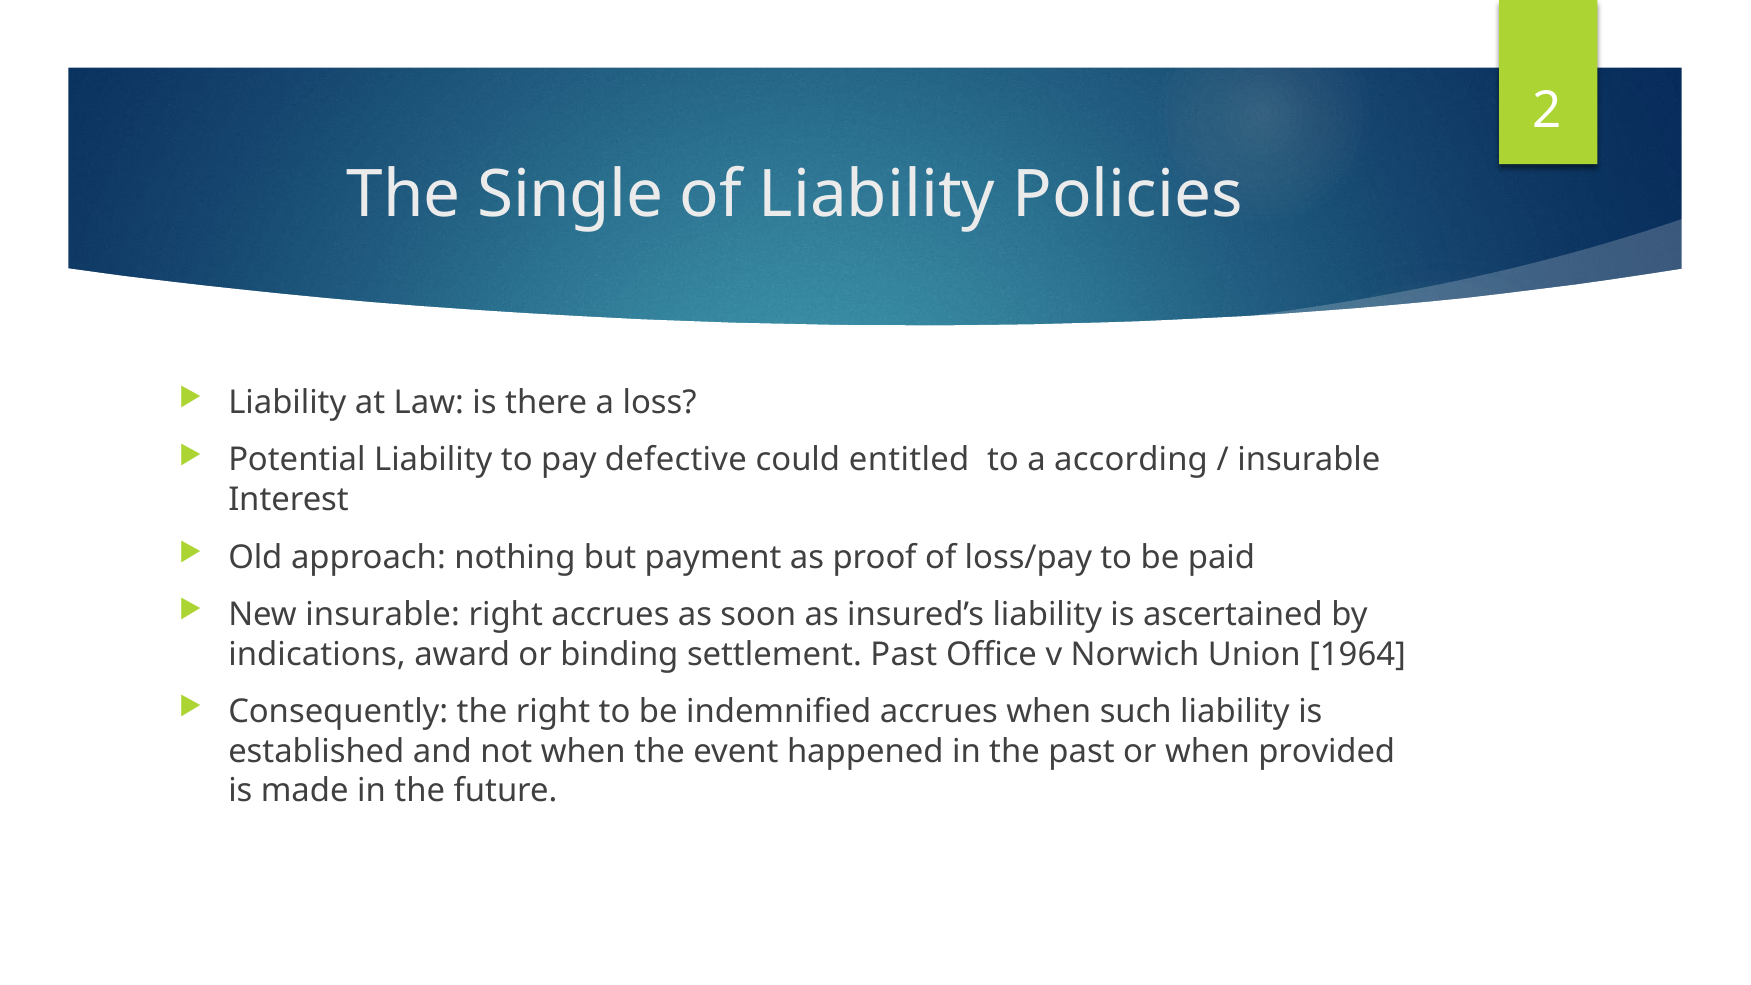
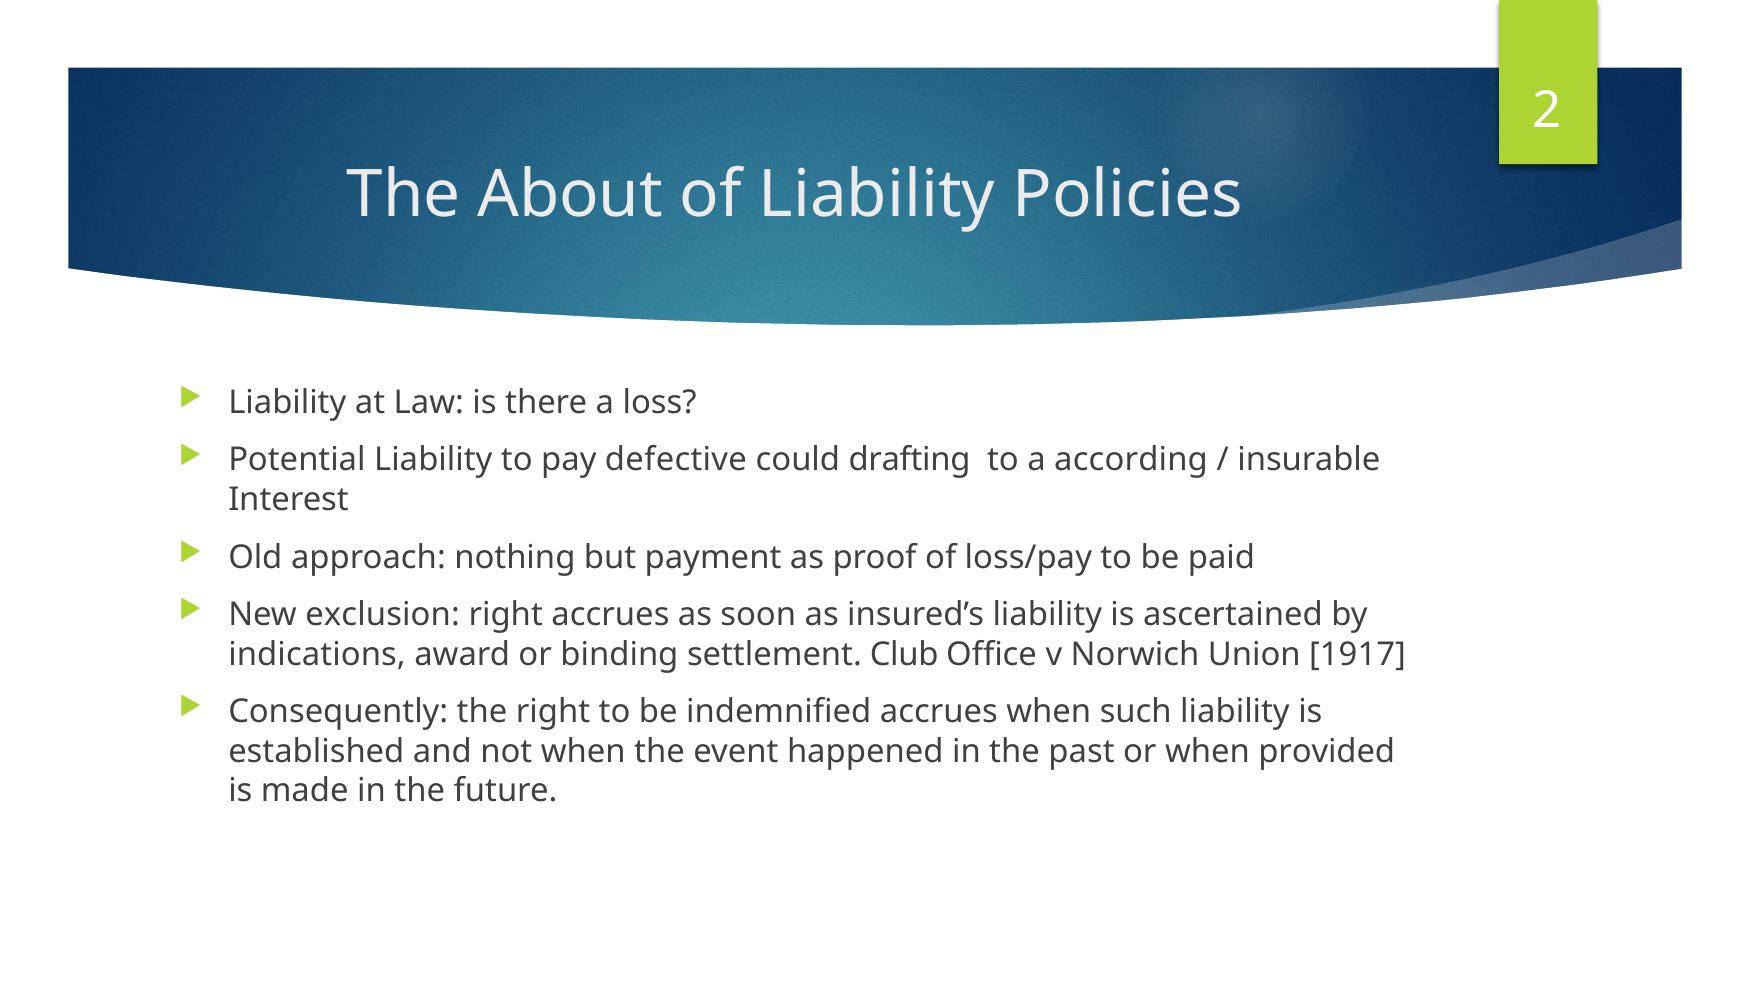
Single: Single -> About
entitled: entitled -> drafting
New insurable: insurable -> exclusion
settlement Past: Past -> Club
1964: 1964 -> 1917
